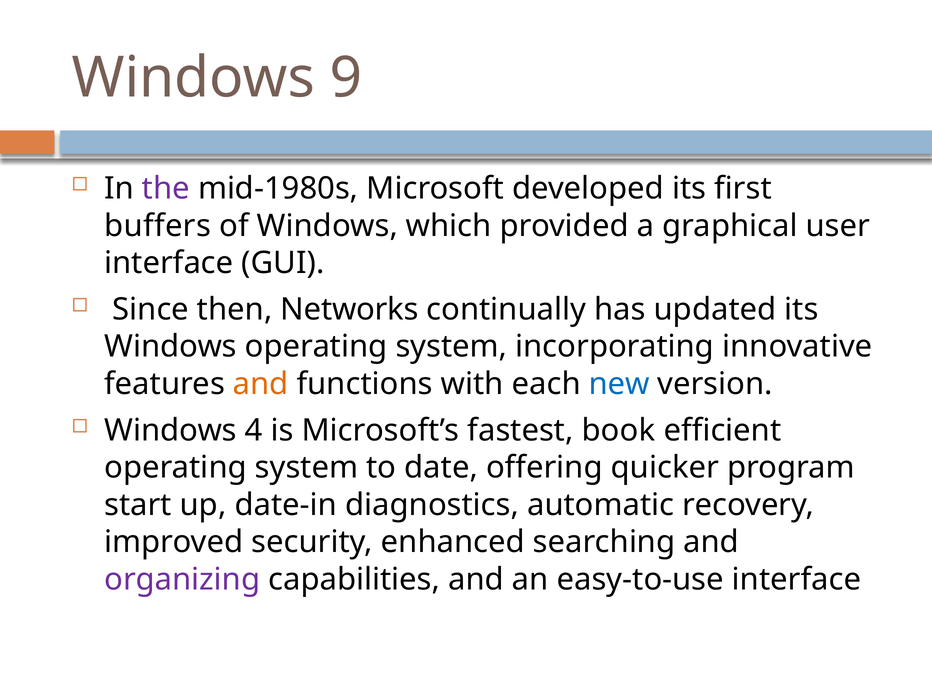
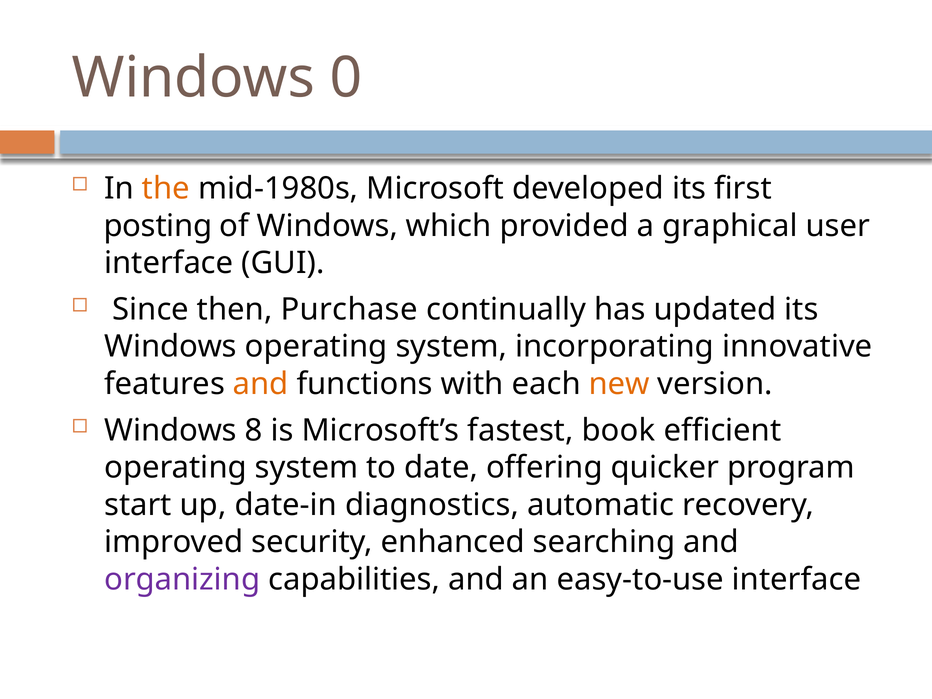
9: 9 -> 0
the colour: purple -> orange
buffers: buffers -> posting
Networks: Networks -> Purchase
new colour: blue -> orange
4: 4 -> 8
